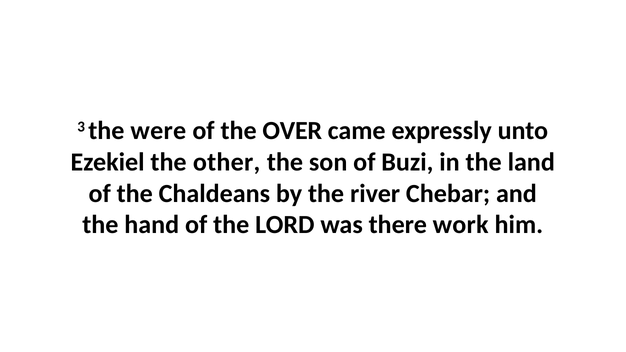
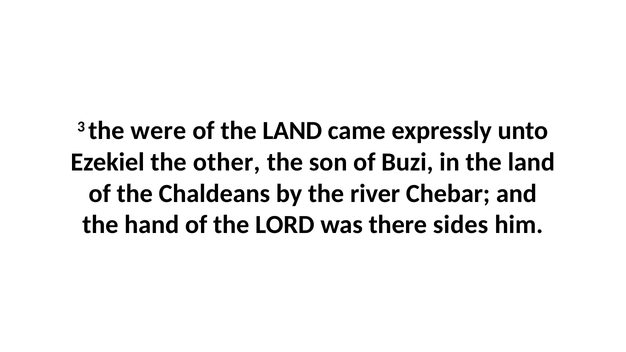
of the OVER: OVER -> LAND
work: work -> sides
